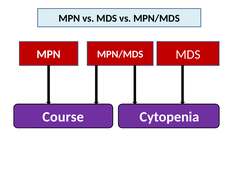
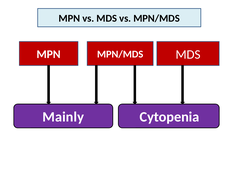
Course: Course -> Mainly
